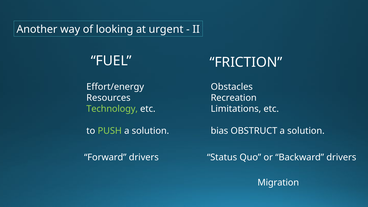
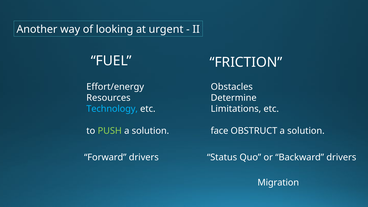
Recreation: Recreation -> Determine
Technology colour: light green -> light blue
bias: bias -> face
